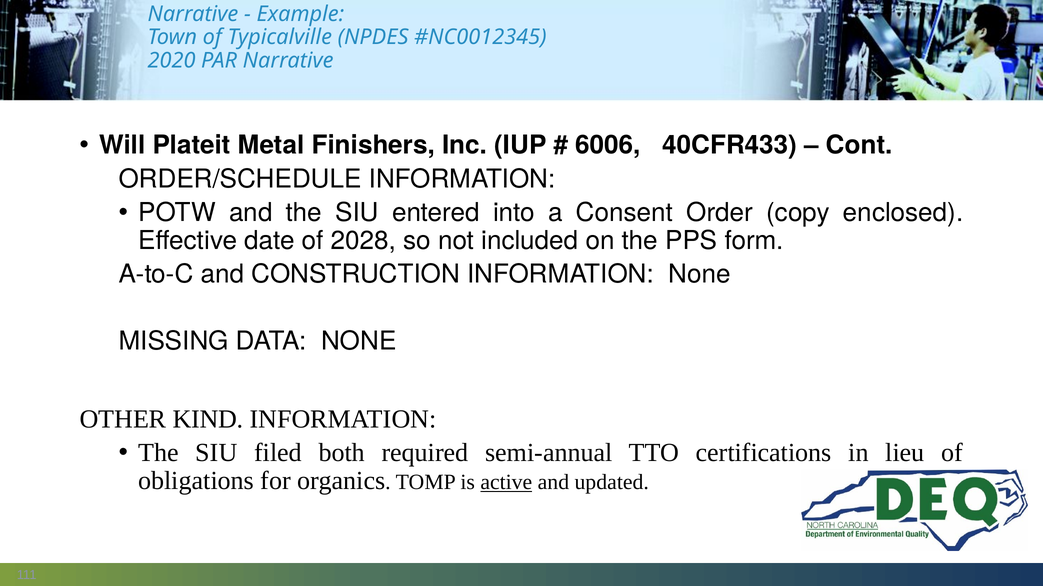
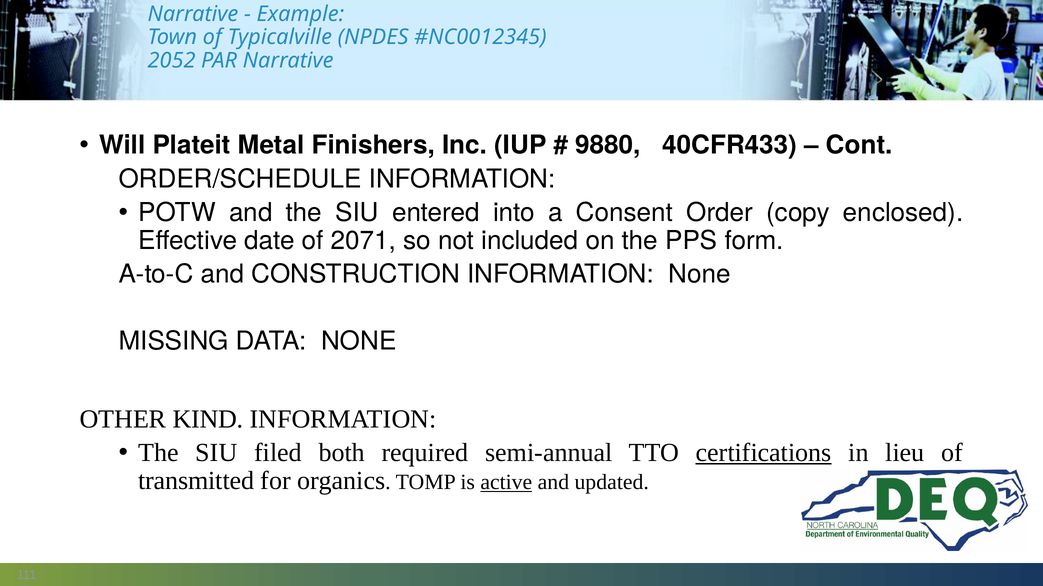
2020: 2020 -> 2052
6006: 6006 -> 9880
2028: 2028 -> 2071
certifications underline: none -> present
obligations: obligations -> transmitted
